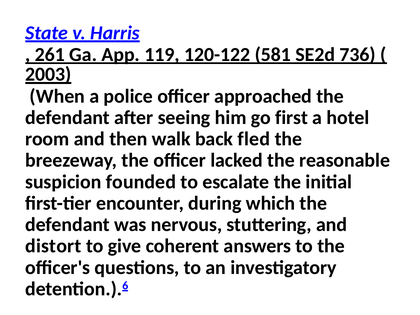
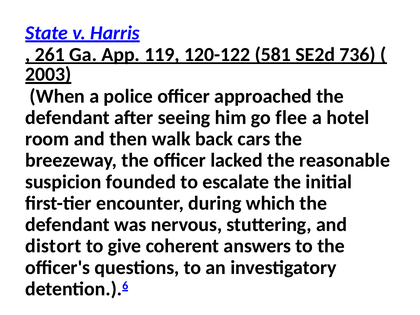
first: first -> flee
fled: fled -> cars
